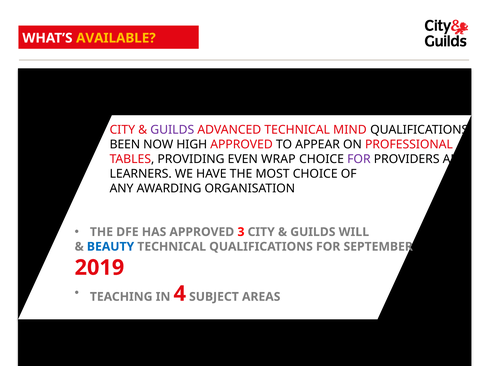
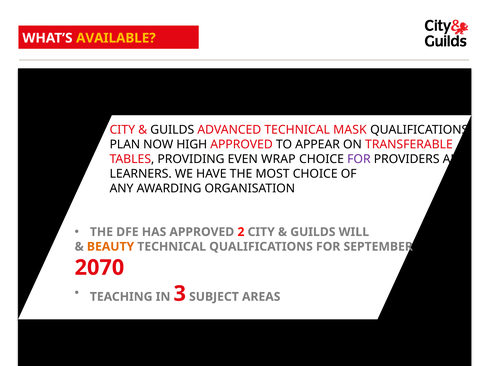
GUILDS at (172, 130) colour: purple -> black
MIND: MIND -> MASK
BEEN: BEEN -> PLAN
PROFESSIONAL: PROFESSIONAL -> TRANSFERABLE
3: 3 -> 2
BEAUTY colour: blue -> orange
2019: 2019 -> 2070
4: 4 -> 3
